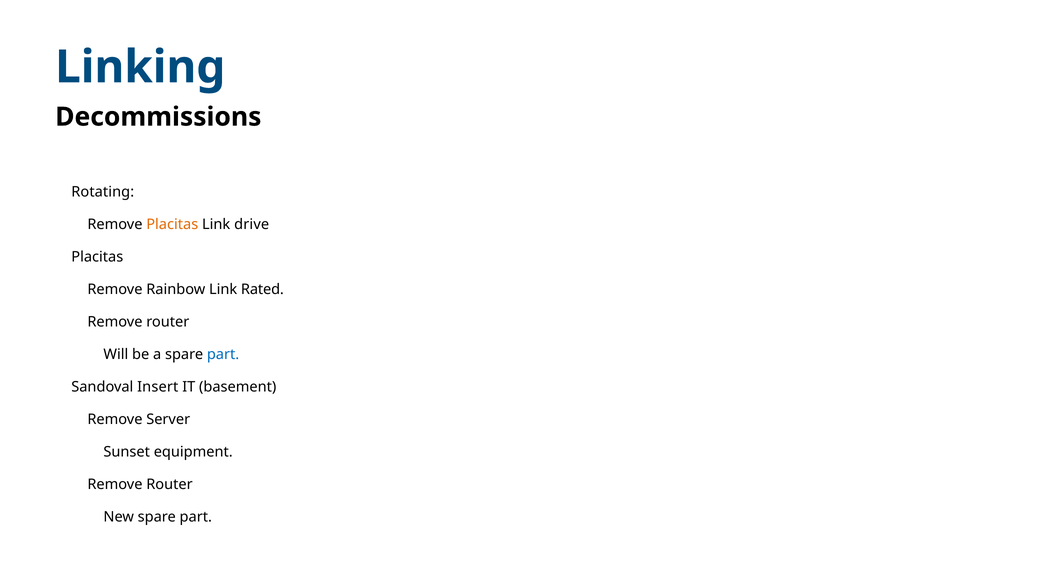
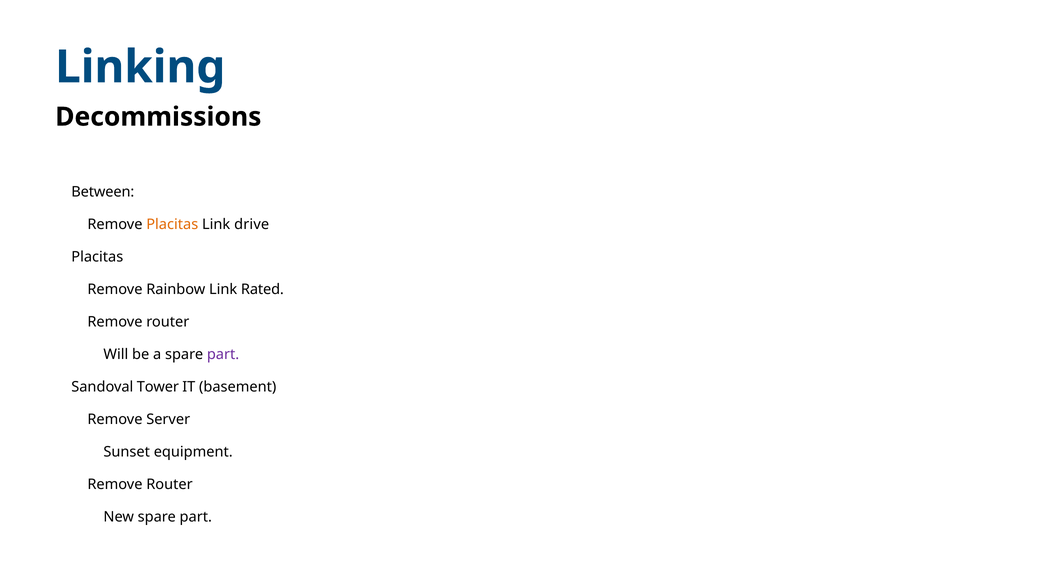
Rotating: Rotating -> Between
part at (223, 355) colour: blue -> purple
Insert: Insert -> Tower
